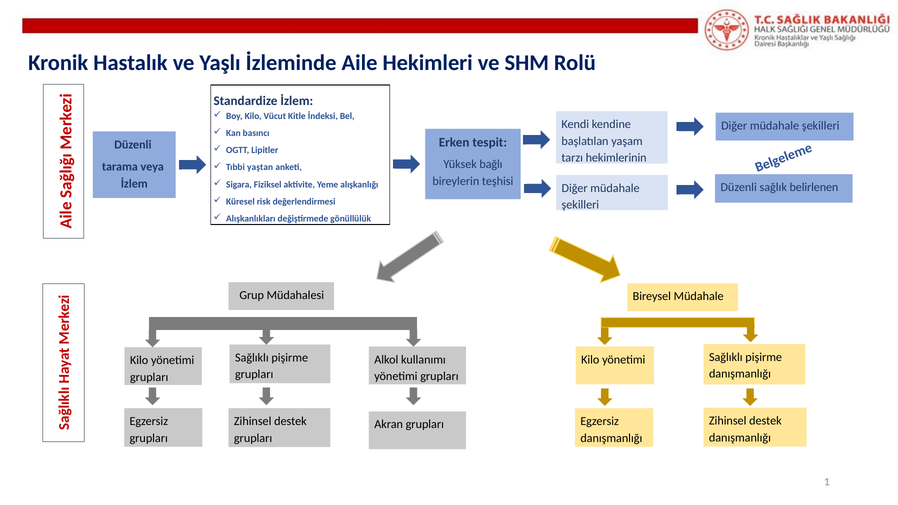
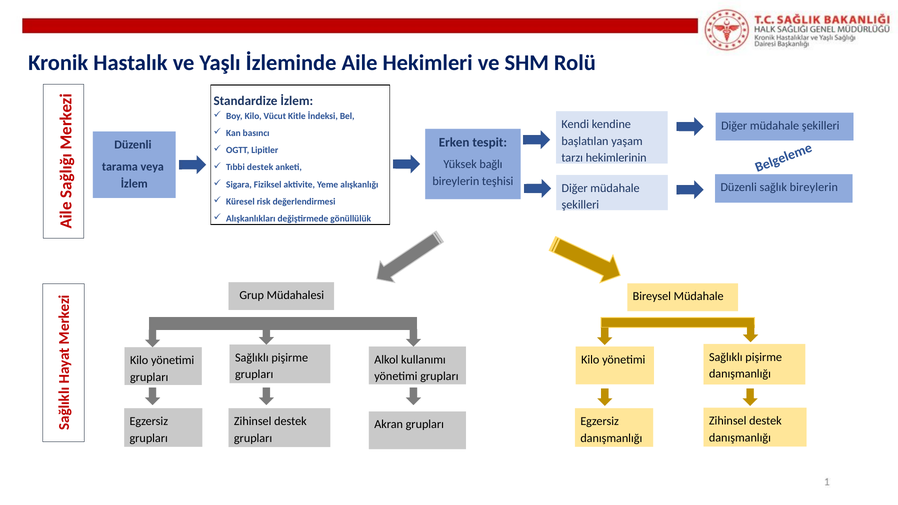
Tıbbi yaştan: yaştan -> destek
sağlık belirlenen: belirlenen -> bireylerin
